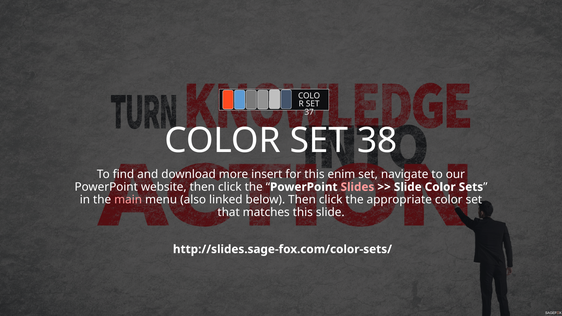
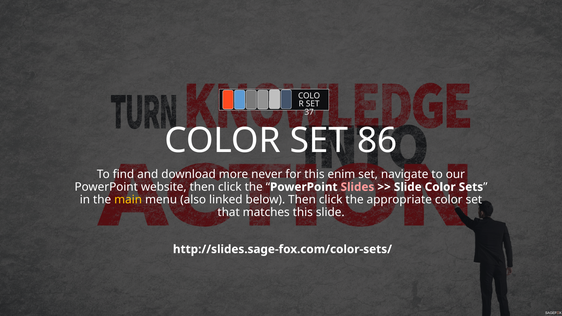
38: 38 -> 86
insert: insert -> never
main colour: pink -> yellow
